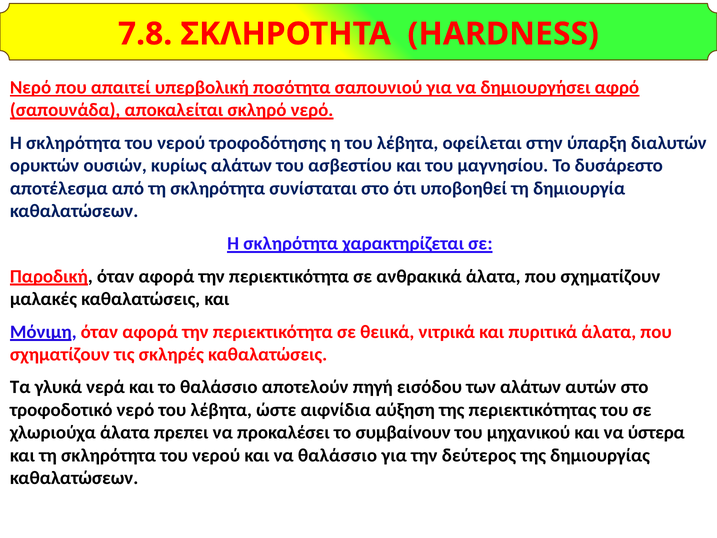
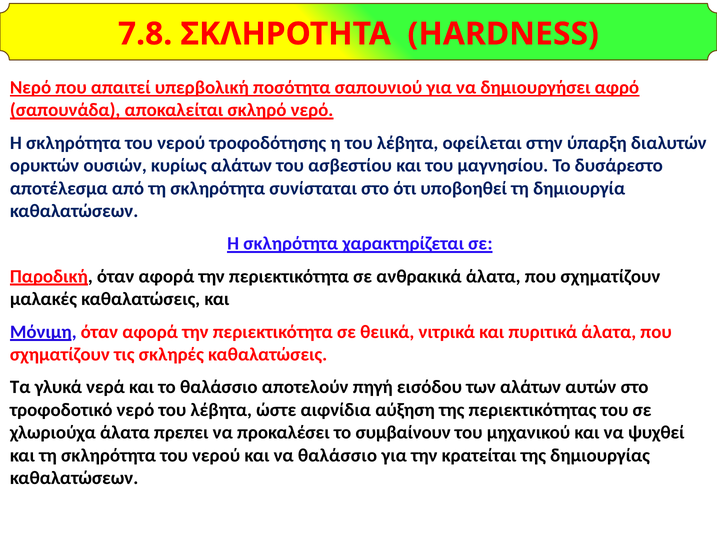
ύστερα: ύστερα -> ψυχθεί
δεύτερος: δεύτερος -> κρατείται
